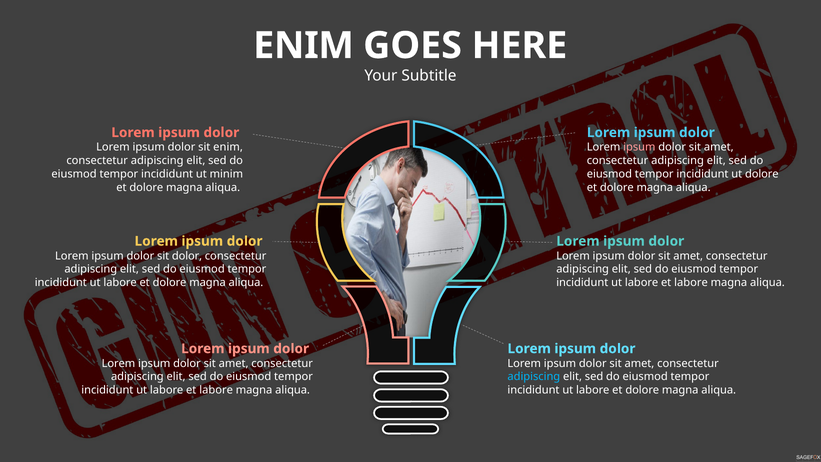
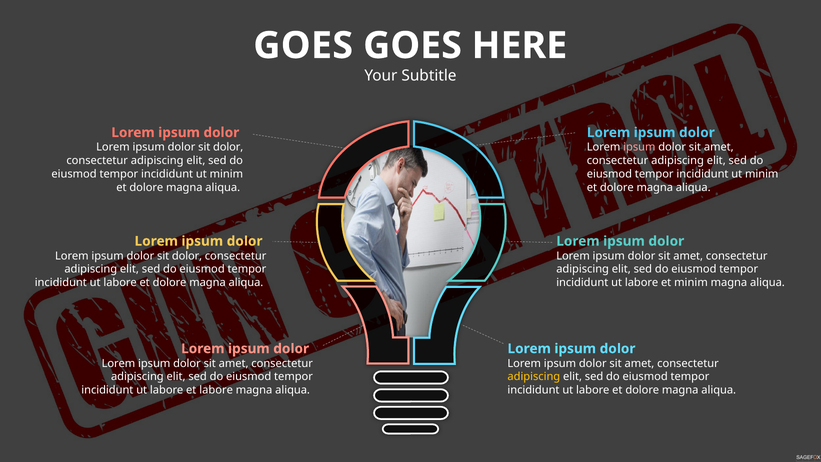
ENIM at (304, 46): ENIM -> GOES
enim at (228, 147): enim -> dolor
dolore at (762, 174): dolore -> minim
labore at (691, 282): labore -> minim
adipiscing at (534, 377) colour: light blue -> yellow
